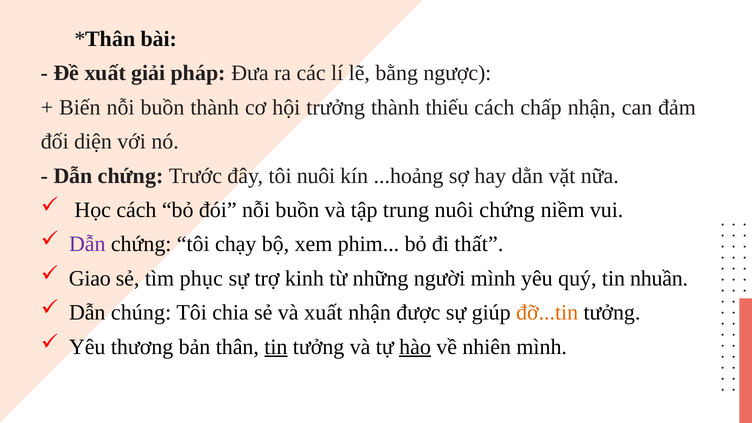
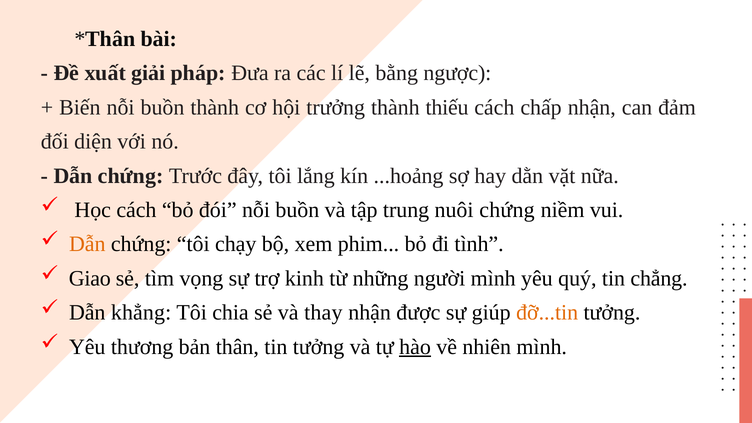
tôi nuôi: nuôi -> lắng
Dẫn at (87, 244) colour: purple -> orange
thất: thất -> tình
phục: phục -> vọng
nhuần: nhuần -> chẳng
chúng: chúng -> khẳng
và xuất: xuất -> thay
tin at (276, 347) underline: present -> none
